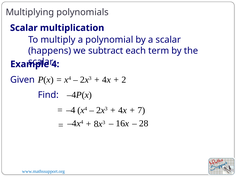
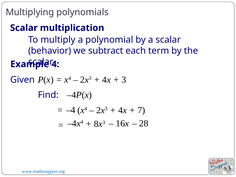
happens: happens -> behavior
2: 2 -> 3
